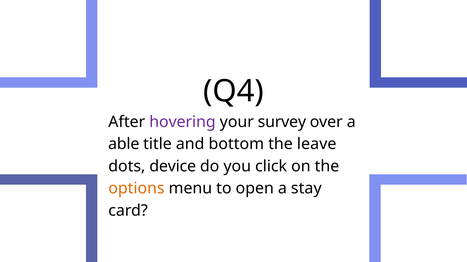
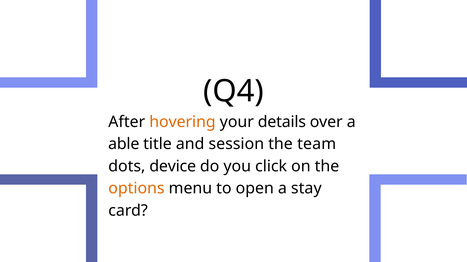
hovering colour: purple -> orange
survey: survey -> details
bottom: bottom -> session
leave: leave -> team
